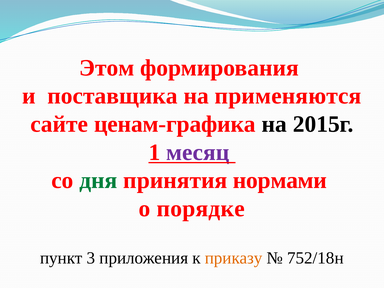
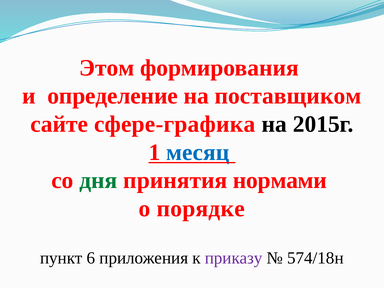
поставщика: поставщика -> определение
применяются: применяются -> поставщиком
ценам-графика: ценам-графика -> сфере-графика
месяц colour: purple -> blue
3: 3 -> 6
приказу colour: orange -> purple
752/18н: 752/18н -> 574/18н
